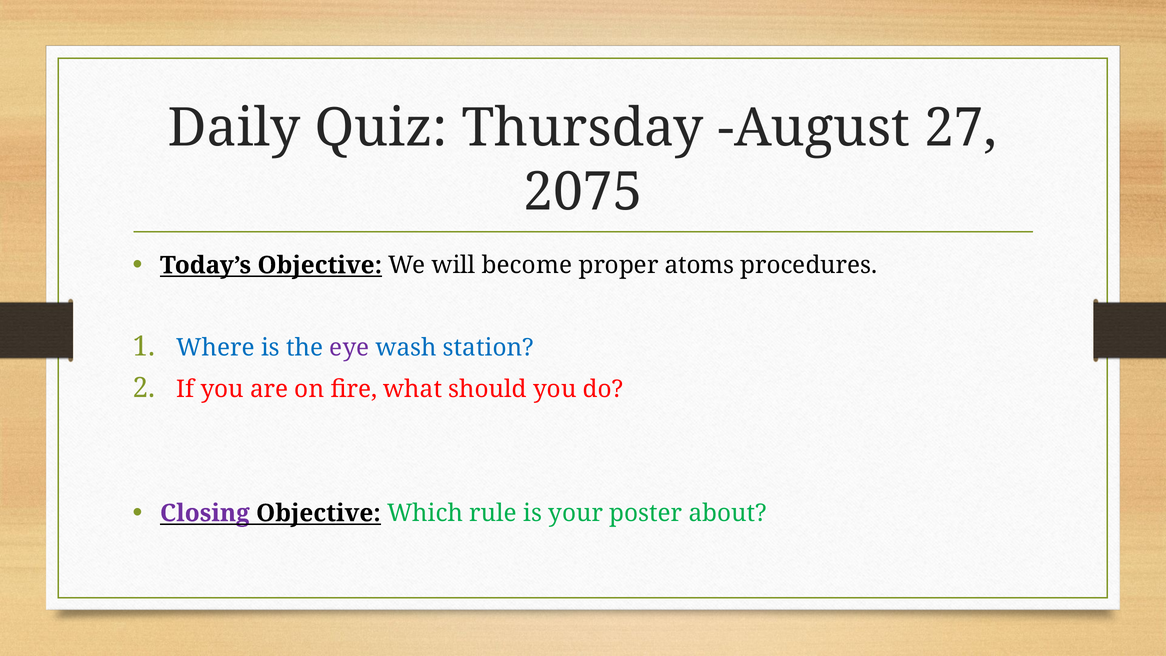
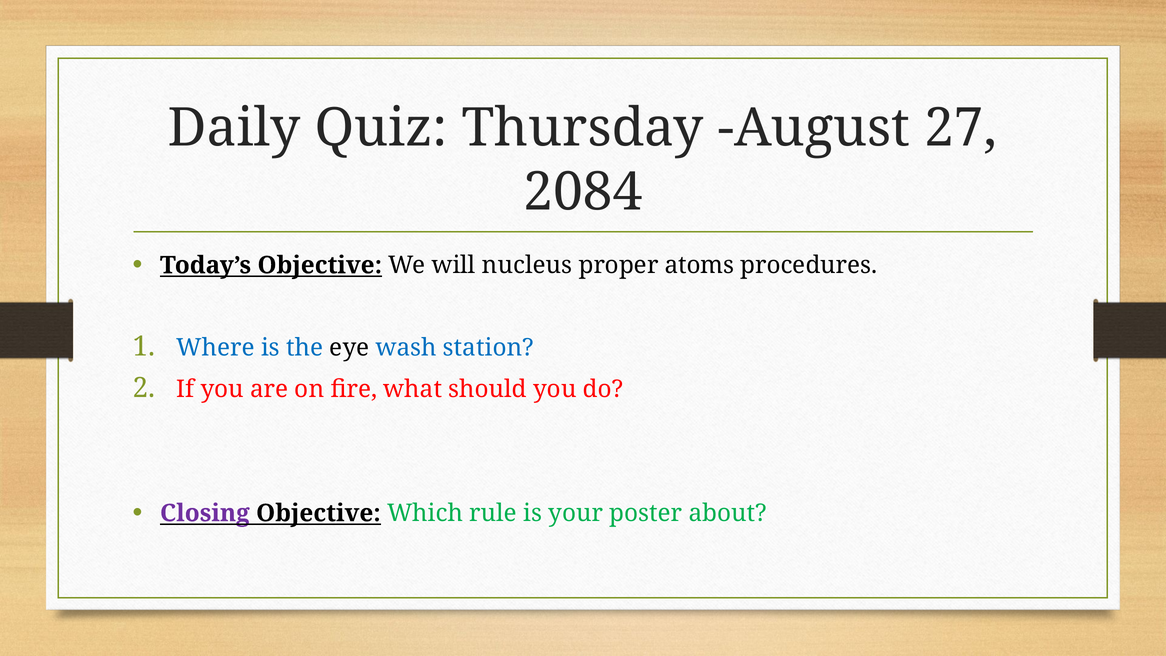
2075: 2075 -> 2084
become: become -> nucleus
eye colour: purple -> black
